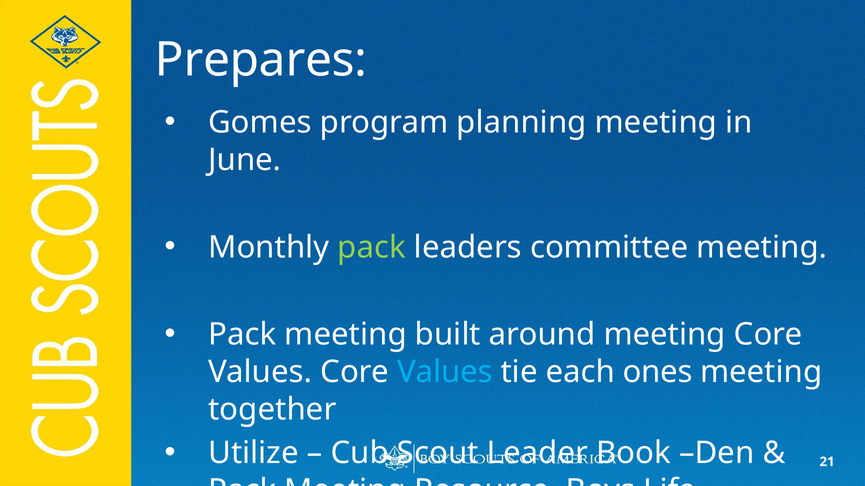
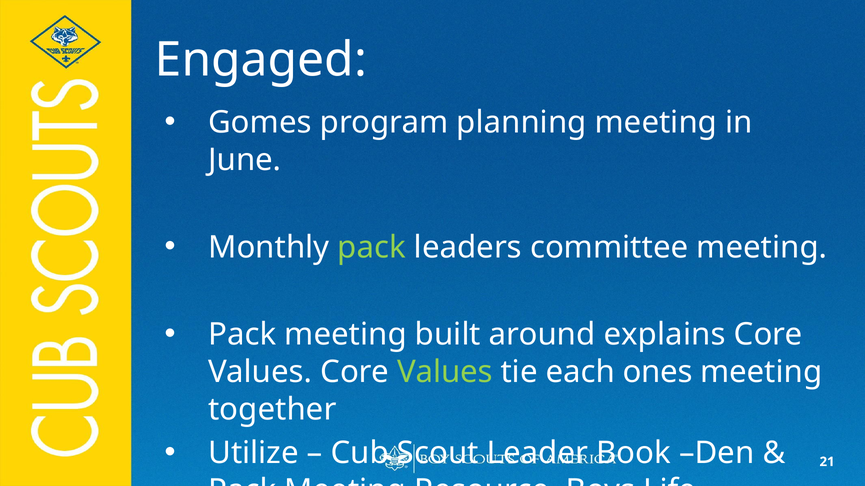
Prepares: Prepares -> Engaged
around meeting: meeting -> explains
Values at (445, 372) colour: light blue -> light green
